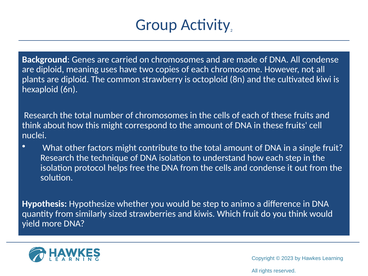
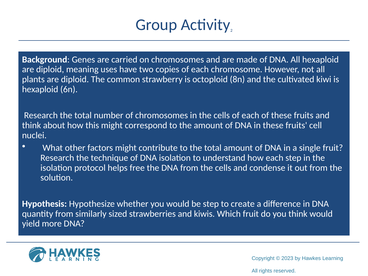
All condense: condense -> hexaploid
animo: animo -> create
